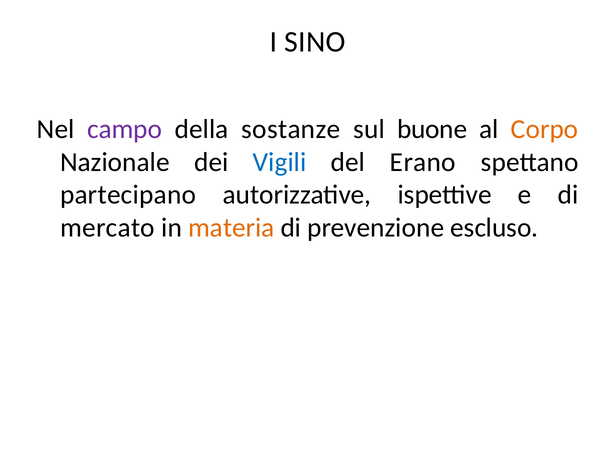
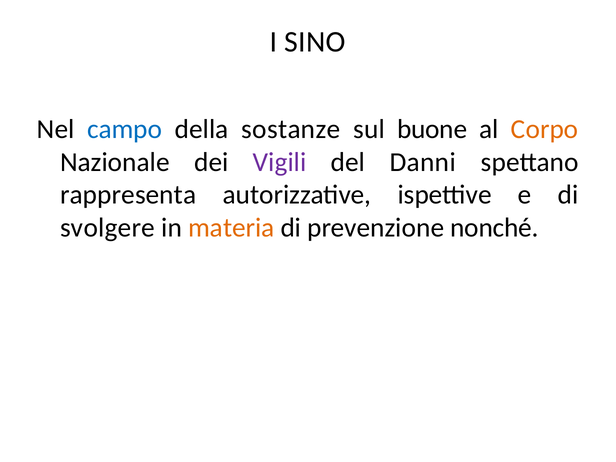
campo colour: purple -> blue
Vigili colour: blue -> purple
Erano: Erano -> Danni
partecipano: partecipano -> rappresenta
mercato: mercato -> svolgere
escluso: escluso -> nonché
